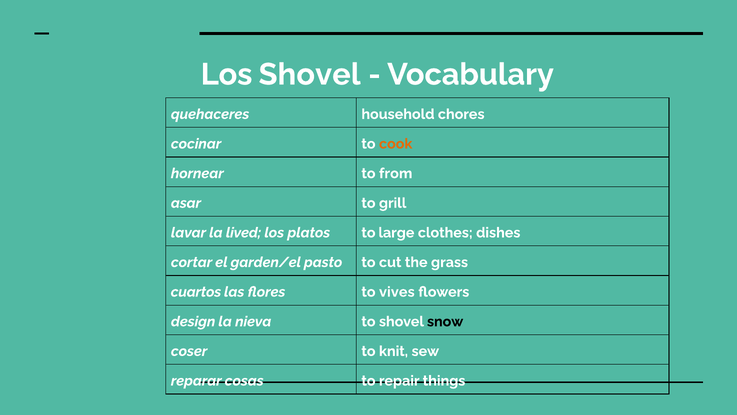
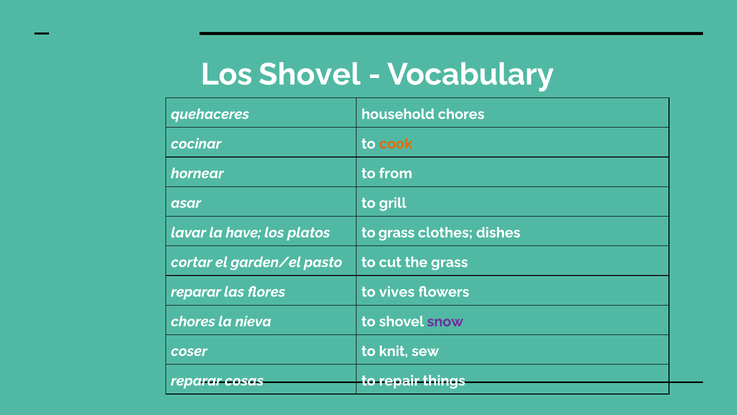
lived: lived -> have
to large: large -> grass
cuartos at (196, 292): cuartos -> reparar
design at (193, 321): design -> chores
snow colour: black -> purple
